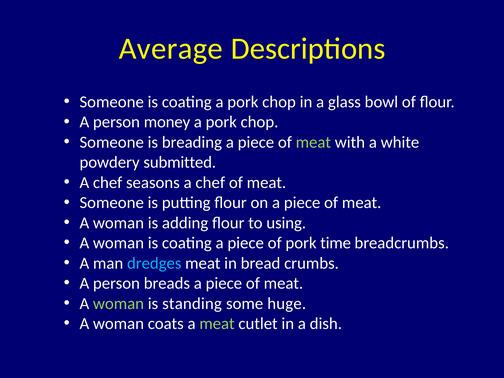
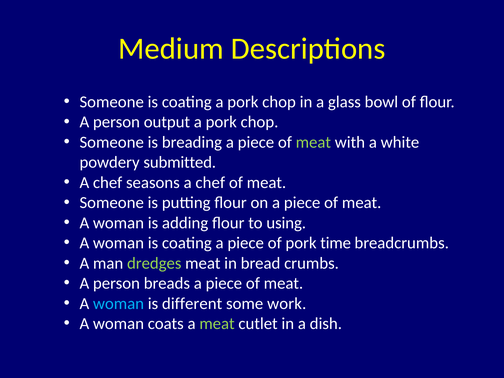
Average: Average -> Medium
money: money -> output
dredges colour: light blue -> light green
woman at (118, 304) colour: light green -> light blue
standing: standing -> different
huge: huge -> work
